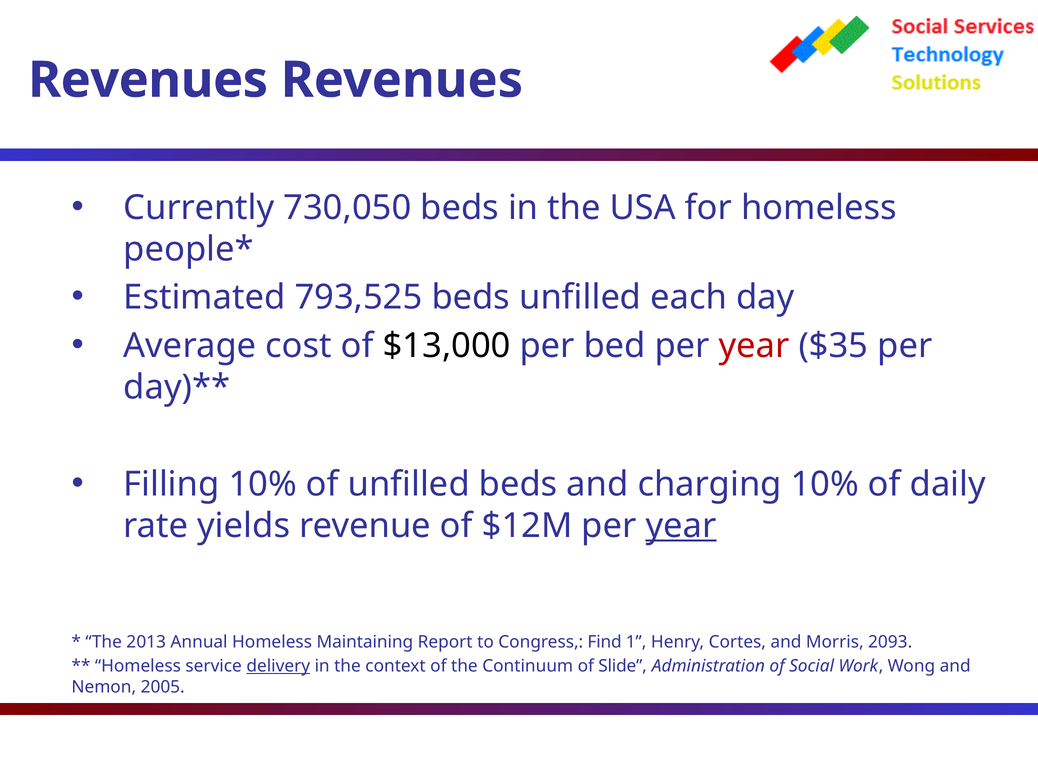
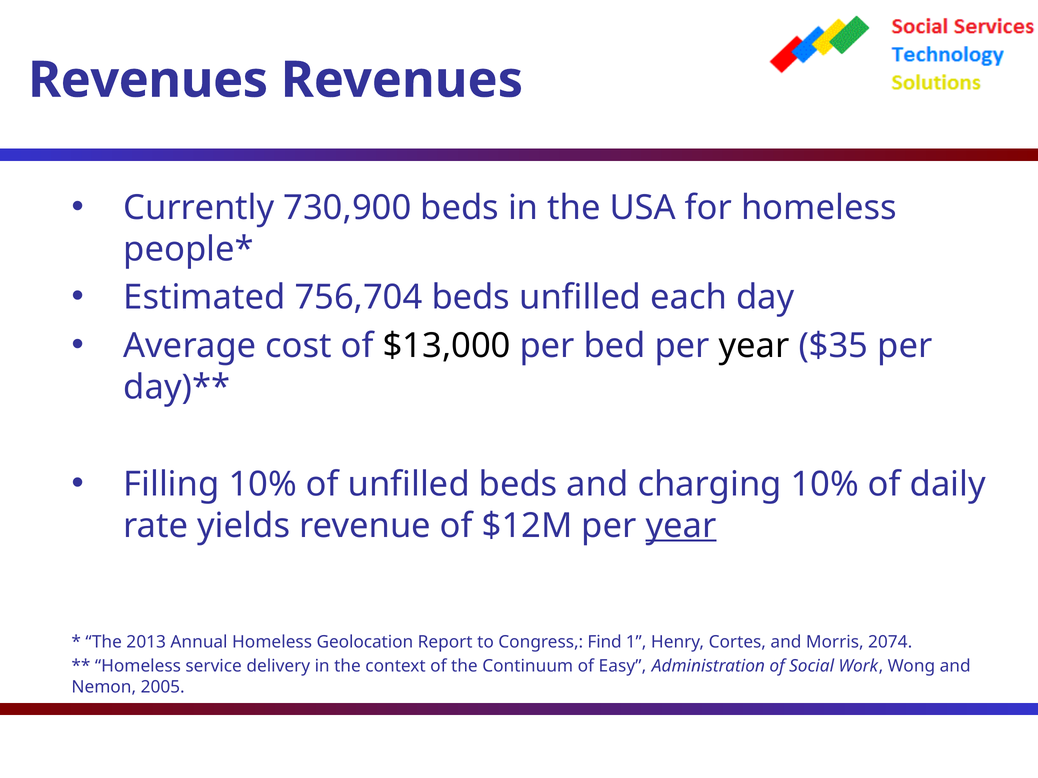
730,050: 730,050 -> 730,900
793,525: 793,525 -> 756,704
year at (754, 346) colour: red -> black
Maintaining: Maintaining -> Geolocation
2093: 2093 -> 2074
delivery underline: present -> none
Slide: Slide -> Easy
